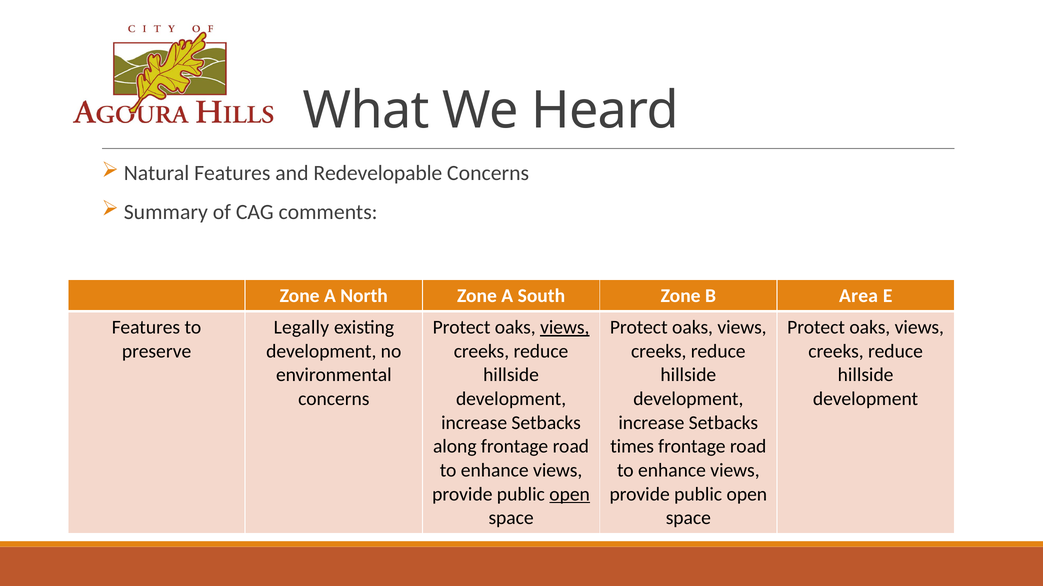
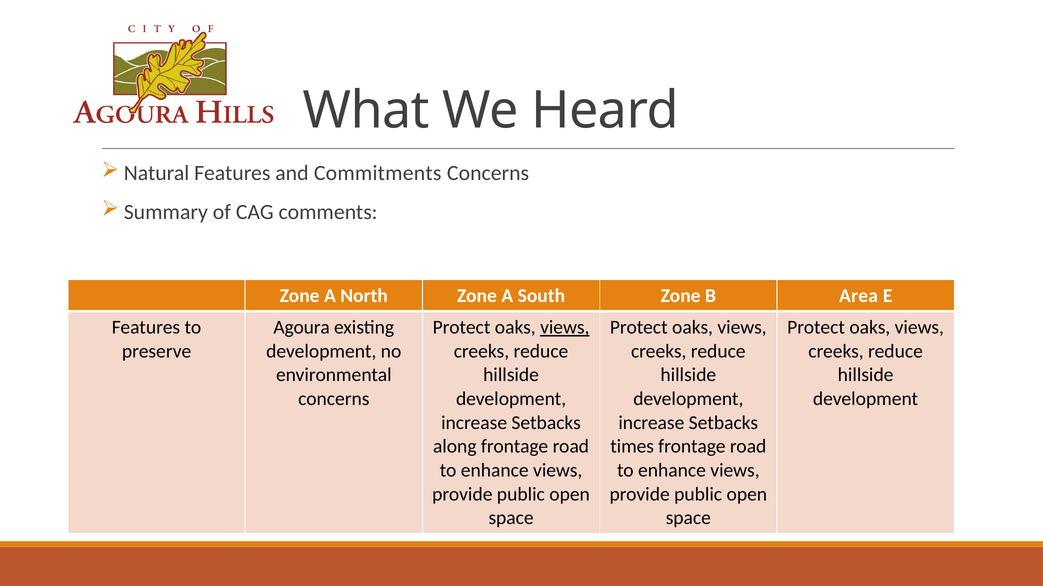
Redevelopable: Redevelopable -> Commitments
Legally: Legally -> Agoura
open at (570, 495) underline: present -> none
